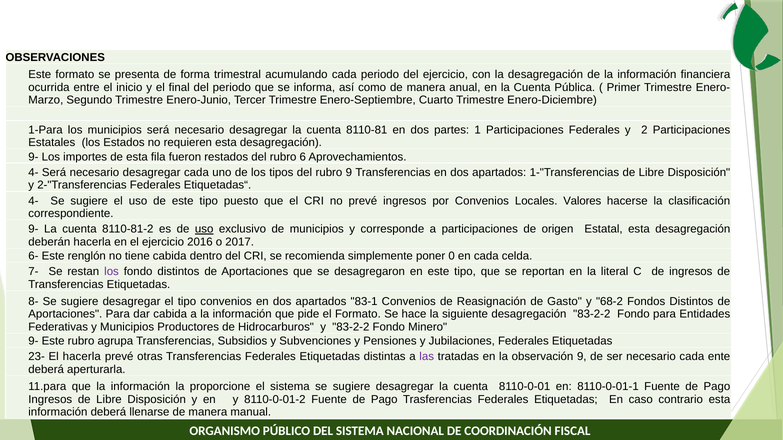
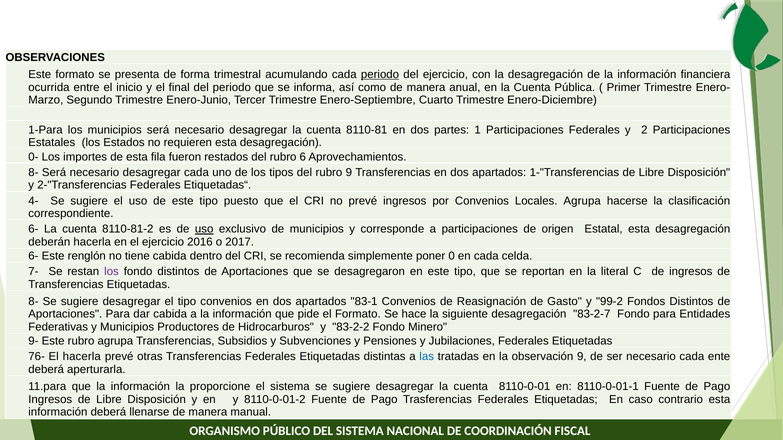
periodo at (380, 75) underline: none -> present
9- at (33, 157): 9- -> 0-
4- at (33, 173): 4- -> 8-
Locales Valores: Valores -> Agrupa
9- at (33, 229): 9- -> 6-
68-2: 68-2 -> 99-2
desagregación 83-2-2: 83-2-2 -> 83-2-7
23-: 23- -> 76-
las colour: purple -> blue
